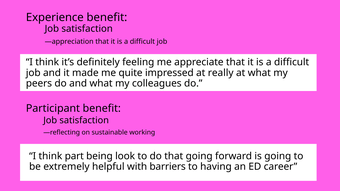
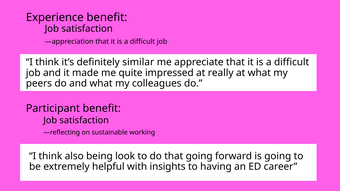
feeling: feeling -> similar
part: part -> also
barriers: barriers -> insights
